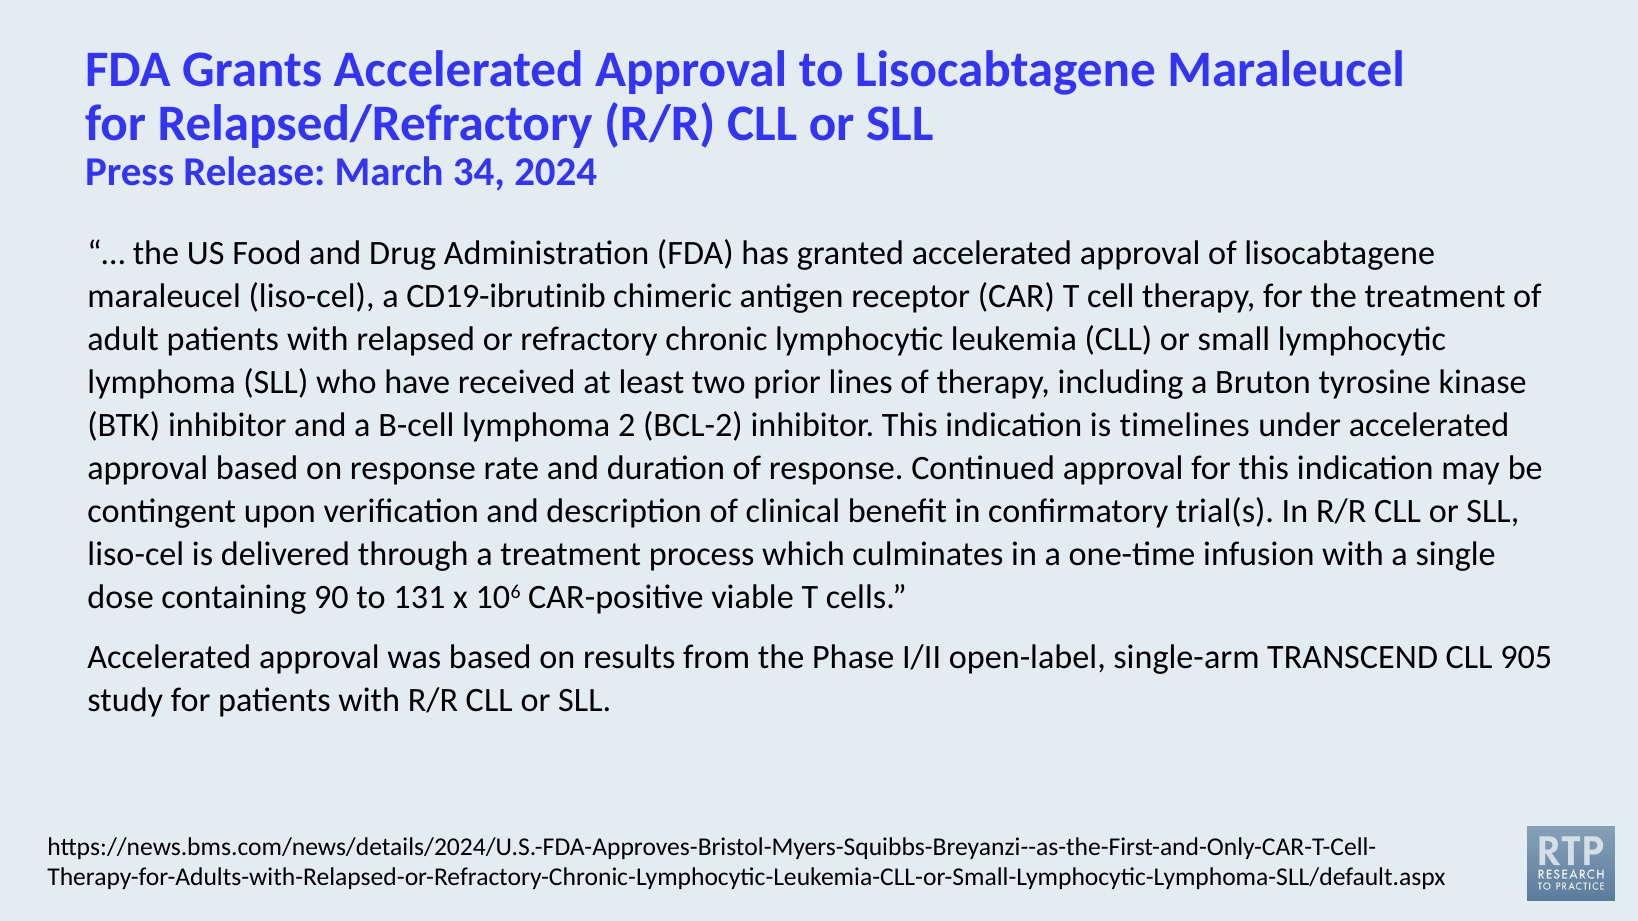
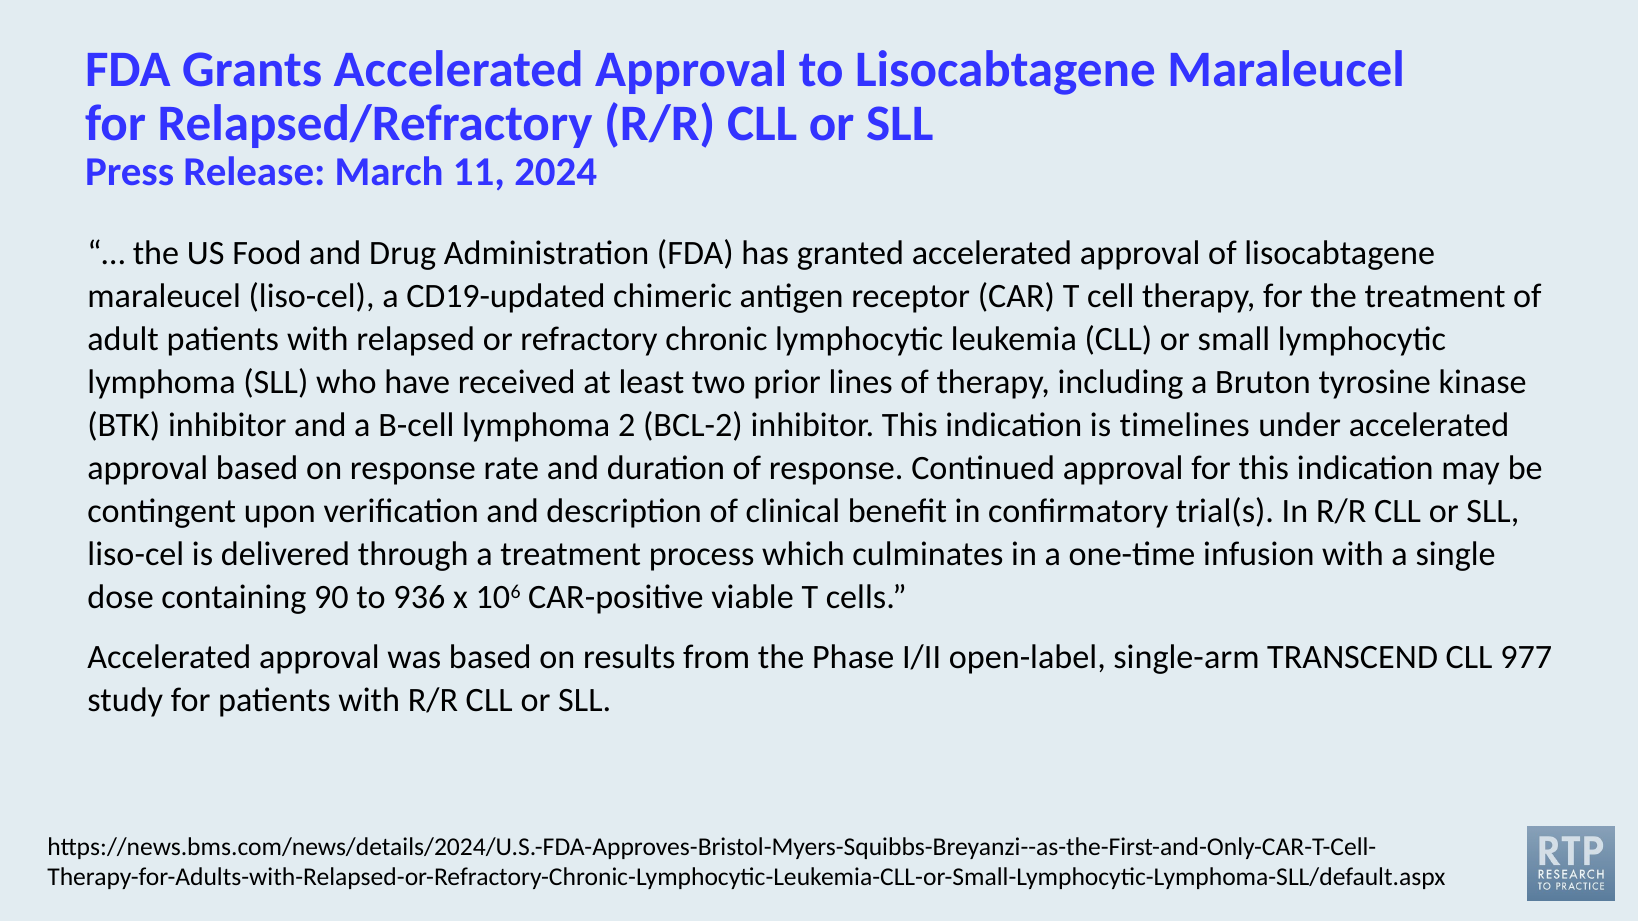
34: 34 -> 11
CD19-ibrutinib: CD19-ibrutinib -> CD19-updated
131: 131 -> 936
905: 905 -> 977
